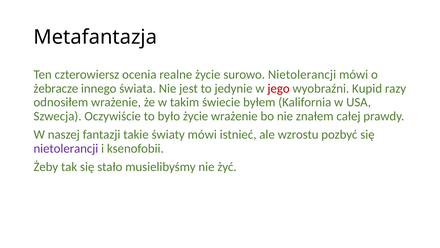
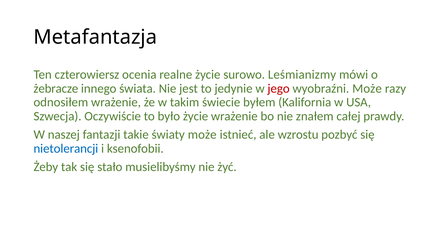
surowo Nietolerancji: Nietolerancji -> Leśmianizmy
wyobraźni Kupid: Kupid -> Może
światy mówi: mówi -> może
nietolerancji at (66, 148) colour: purple -> blue
